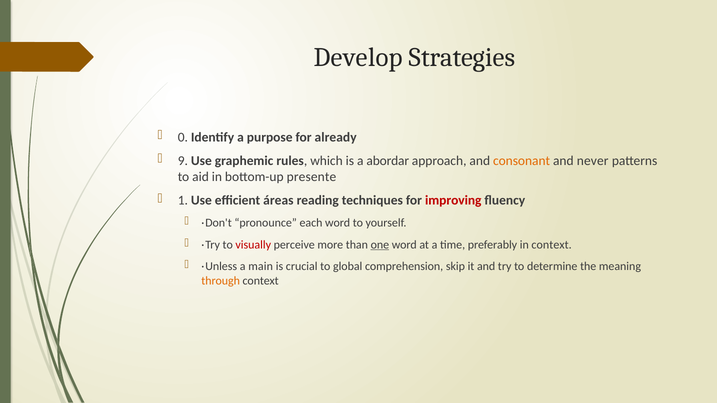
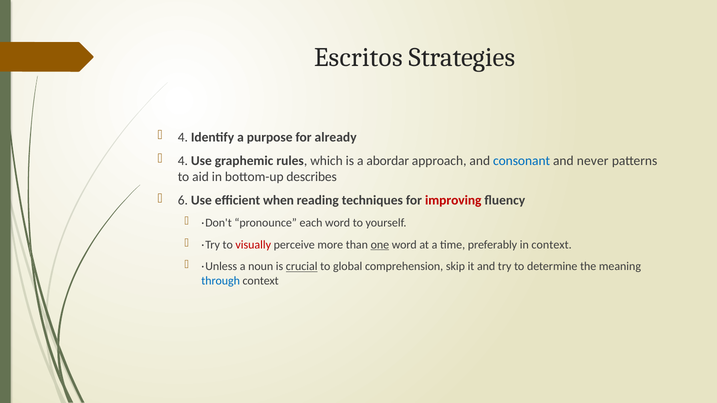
Develop: Develop -> Escritos
0 at (183, 137): 0 -> 4
9 at (183, 161): 9 -> 4
consonant colour: orange -> blue
presente: presente -> describes
1: 1 -> 6
áreas: áreas -> when
main: main -> noun
crucial underline: none -> present
through colour: orange -> blue
